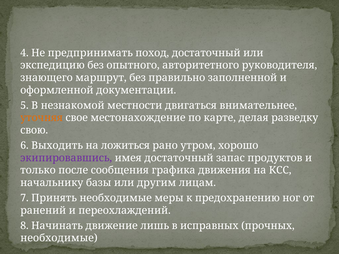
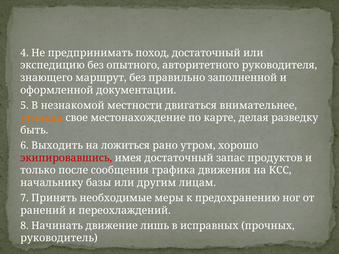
свою: свою -> быть
экипировавшись colour: purple -> red
необходимые at (59, 238): необходимые -> руководитель
